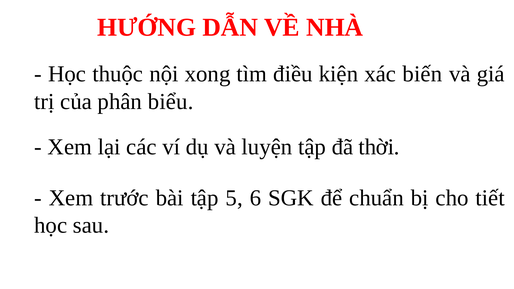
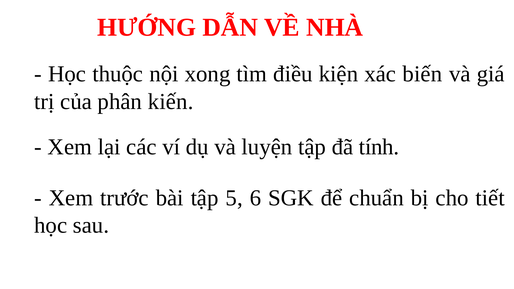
biểu: biểu -> kiến
thời: thời -> tính
